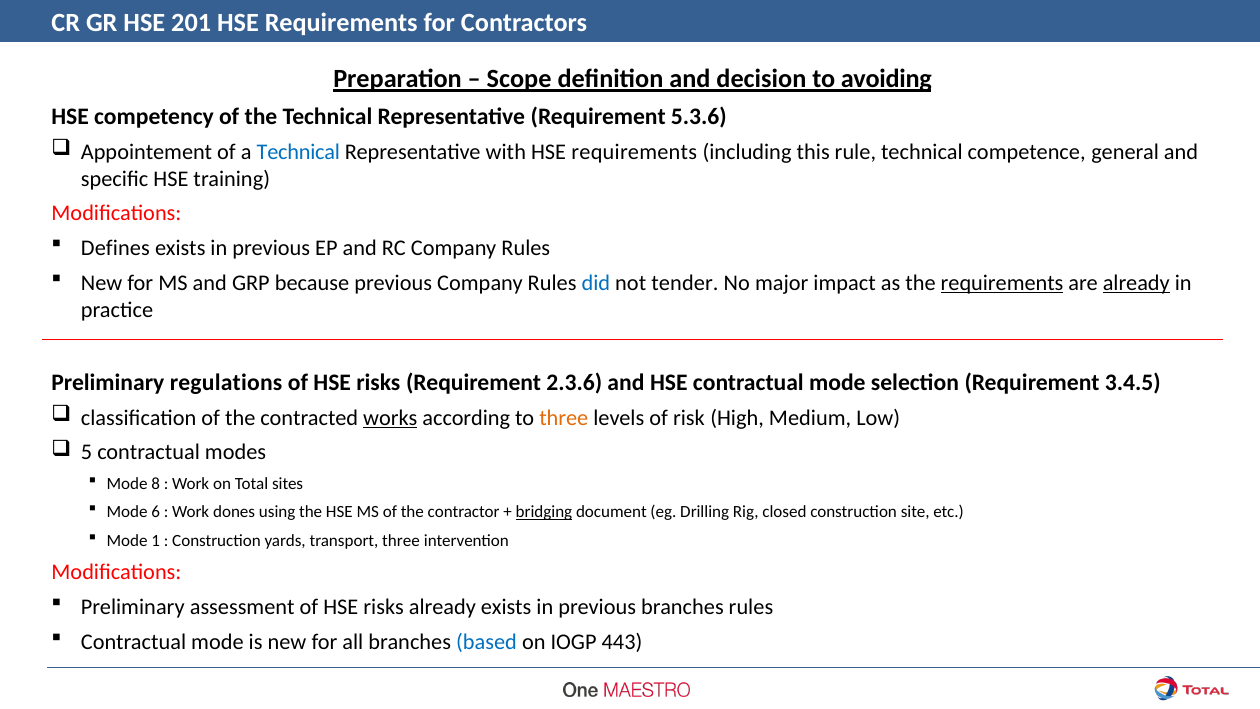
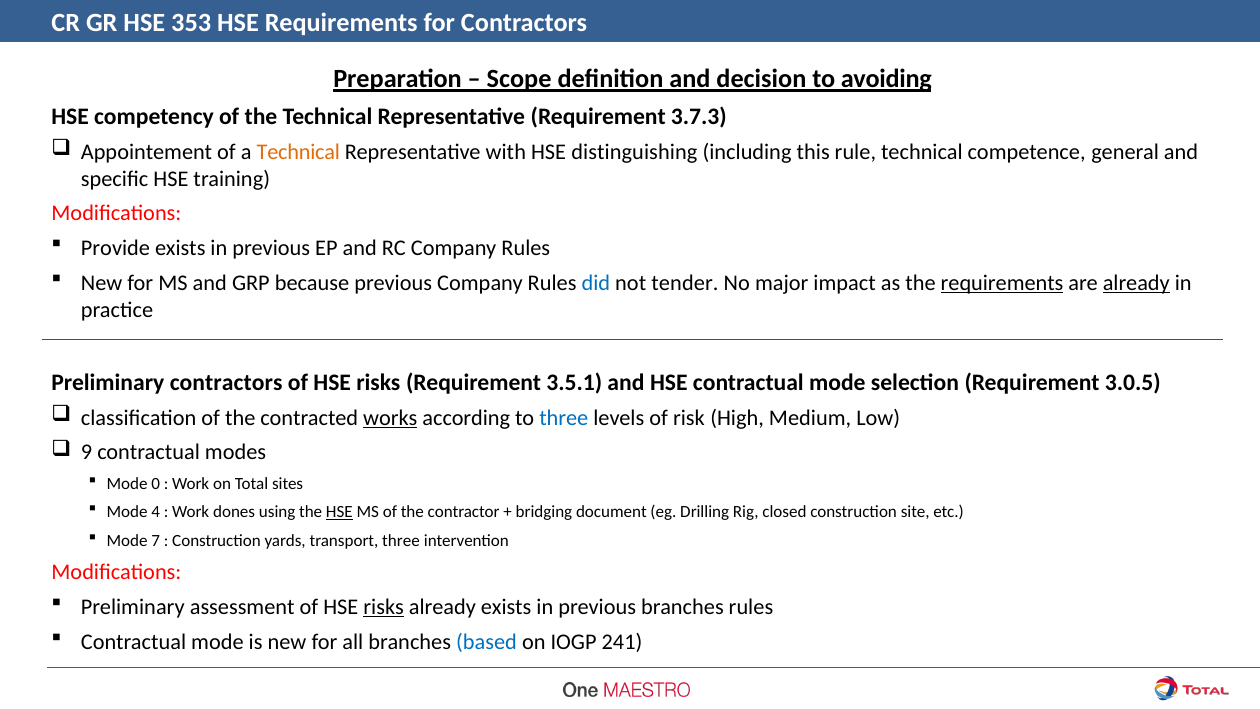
201: 201 -> 353
5.3.6: 5.3.6 -> 3.7.3
Technical at (298, 152) colour: blue -> orange
with HSE requirements: requirements -> distinguishing
Defines: Defines -> Provide
Preliminary regulations: regulations -> contractors
2.3.6: 2.3.6 -> 3.5.1
3.4.5: 3.4.5 -> 3.0.5
three at (564, 418) colour: orange -> blue
5 at (87, 452): 5 -> 9
8: 8 -> 0
6: 6 -> 4
HSE at (339, 512) underline: none -> present
bridging underline: present -> none
1: 1 -> 7
risks at (384, 607) underline: none -> present
443: 443 -> 241
